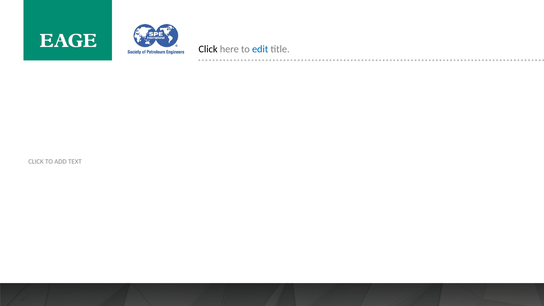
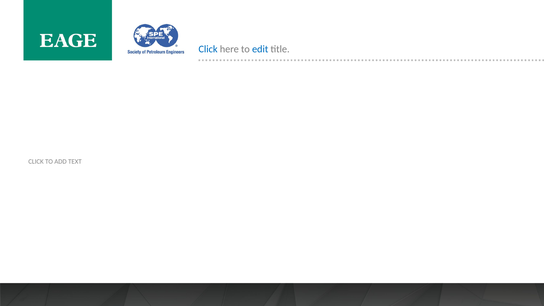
Click at (208, 49) colour: black -> blue
